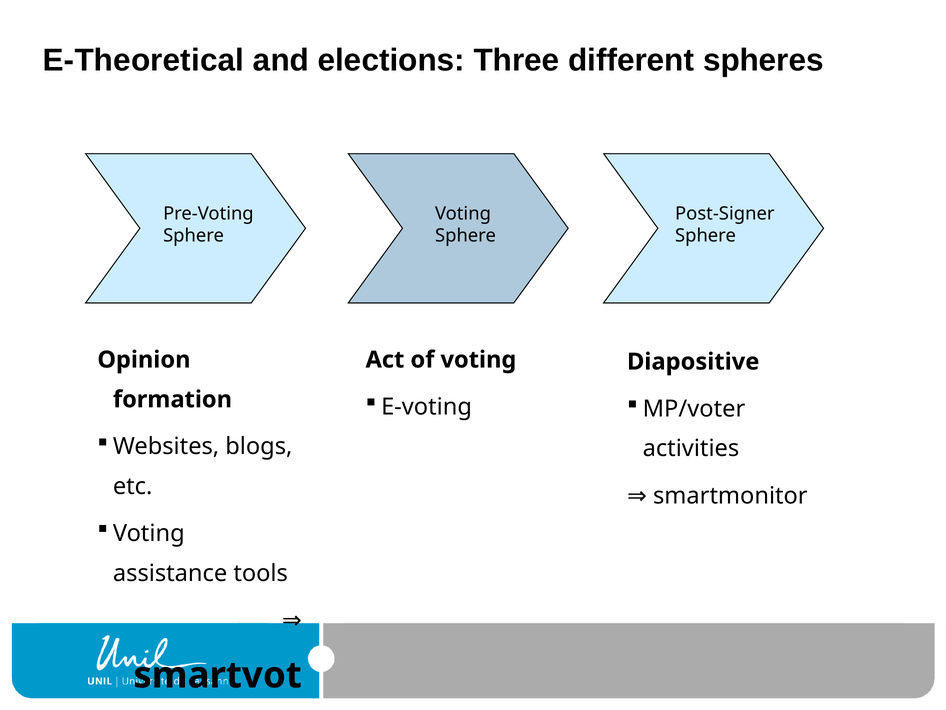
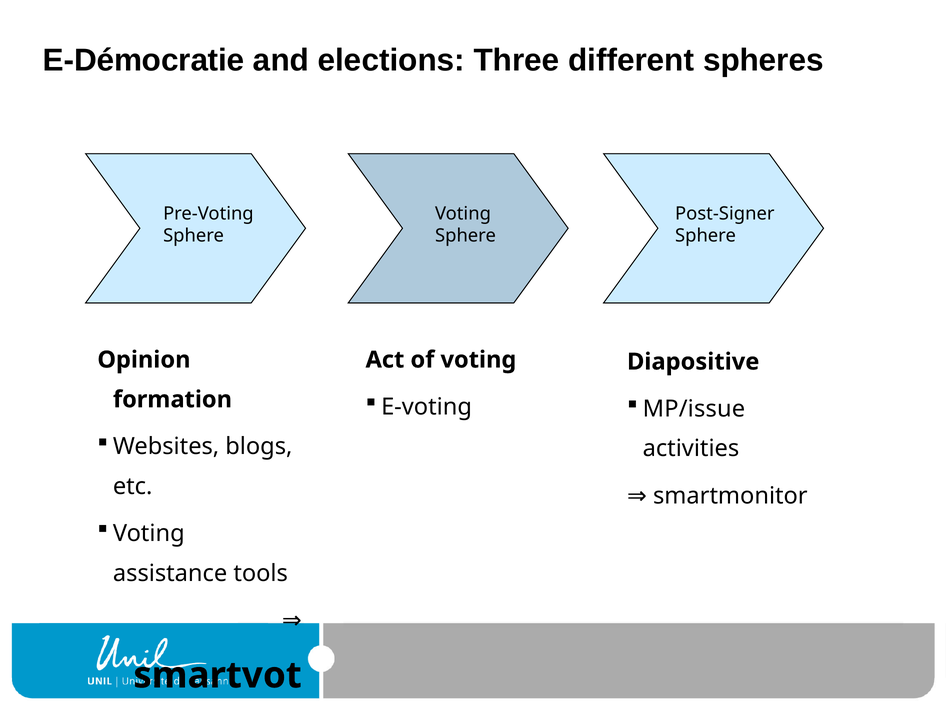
E-Theoretical: E-Theoretical -> E-Démocratie
MP/voter: MP/voter -> MP/issue
